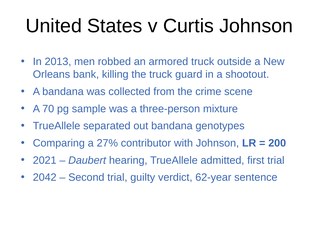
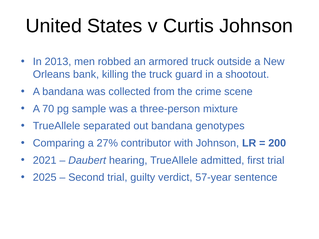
2042: 2042 -> 2025
62-year: 62-year -> 57-year
